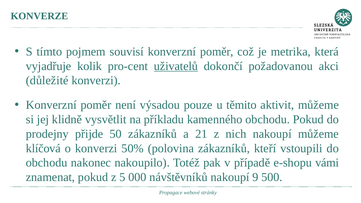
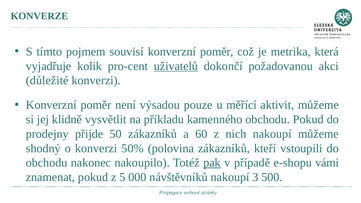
těmito: těmito -> měřící
21: 21 -> 60
klíčová: klíčová -> shodný
pak underline: none -> present
9: 9 -> 3
